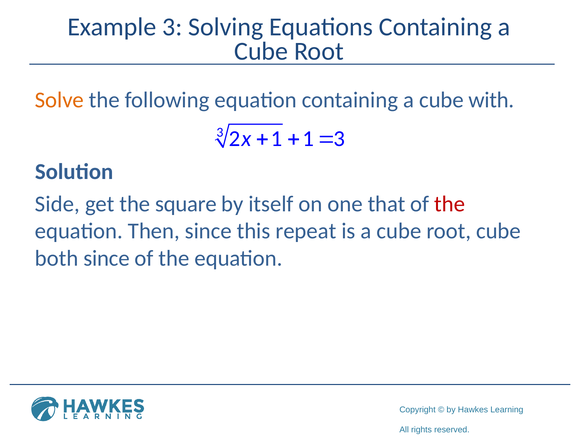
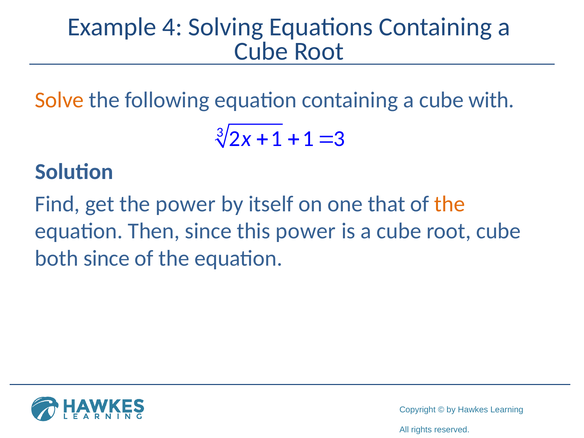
Example 3: 3 -> 4
Side: Side -> Find
the square: square -> power
the at (450, 204) colour: red -> orange
this repeat: repeat -> power
